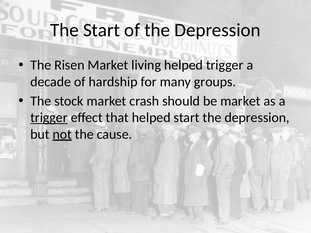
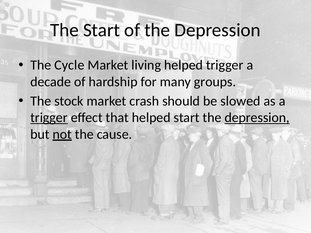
Risen: Risen -> Cycle
be market: market -> slowed
depression at (257, 118) underline: none -> present
